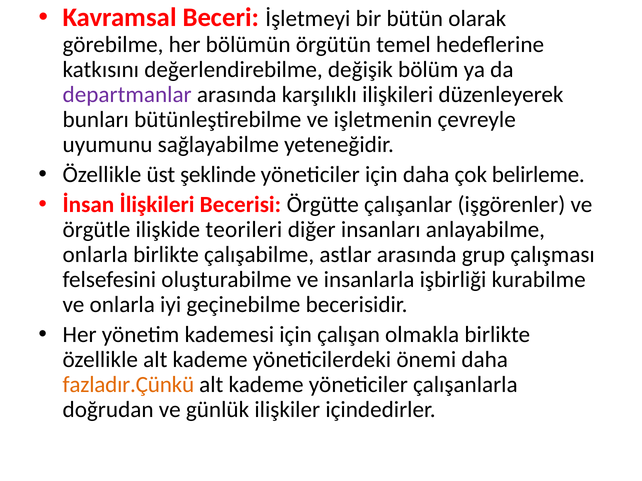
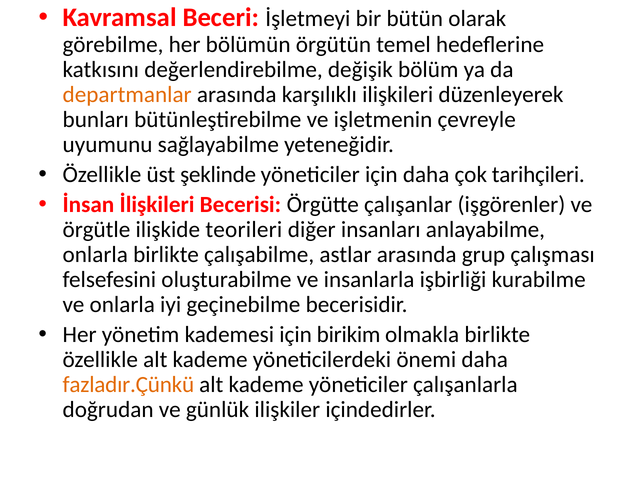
departmanlar colour: purple -> orange
belirleme: belirleme -> tarihçileri
çalışan: çalışan -> birikim
